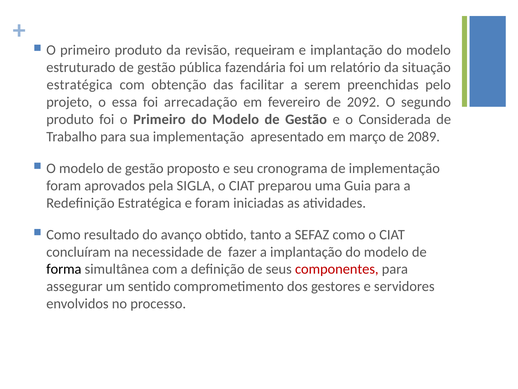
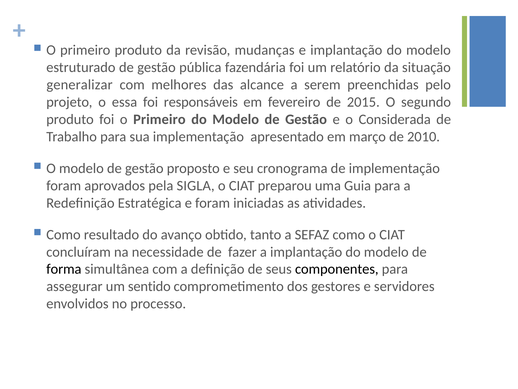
requeiram: requeiram -> mudanças
estratégica at (80, 85): estratégica -> generalizar
obtenção: obtenção -> melhores
facilitar: facilitar -> alcance
arrecadação: arrecadação -> responsáveis
2092: 2092 -> 2015
2089: 2089 -> 2010
componentes colour: red -> black
